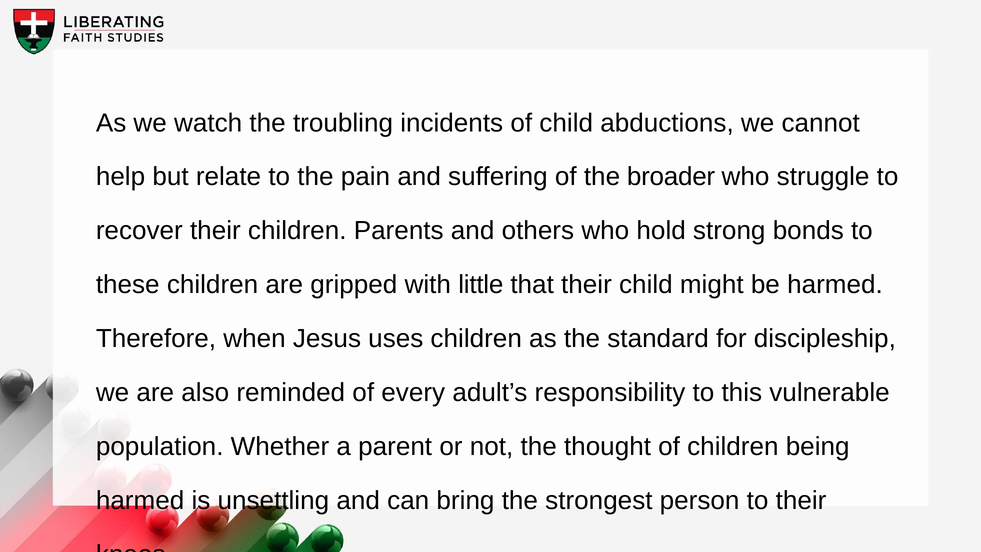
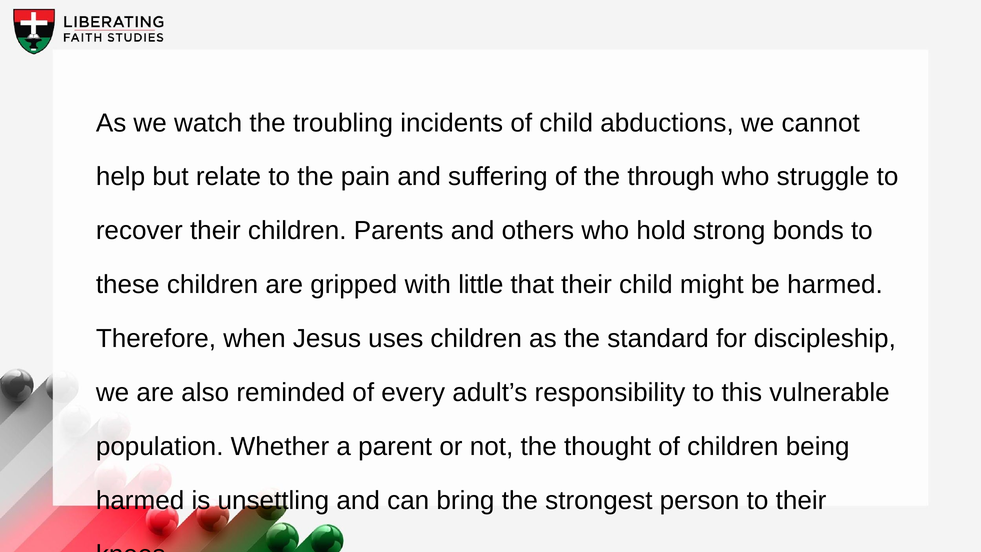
broader: broader -> through
